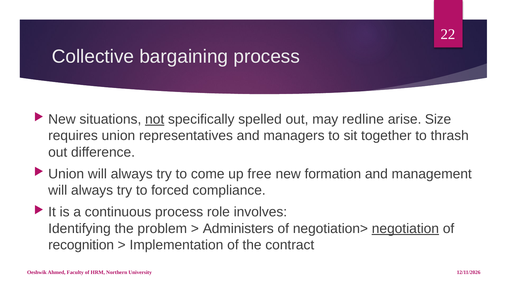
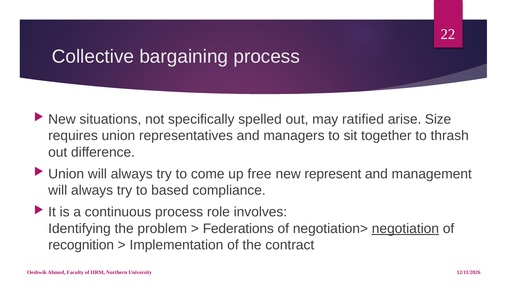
not underline: present -> none
redline: redline -> ratified
formation: formation -> represent
forced: forced -> based
Administers: Administers -> Federations
